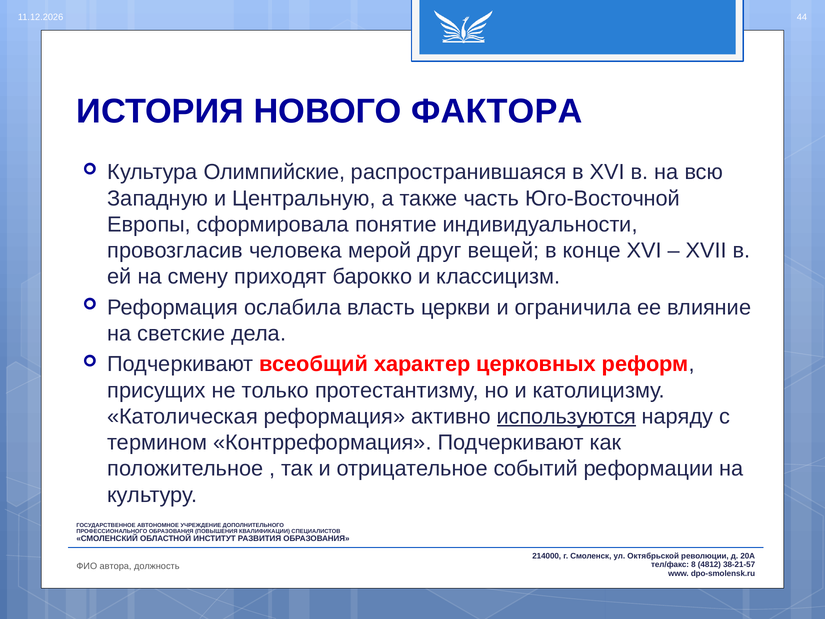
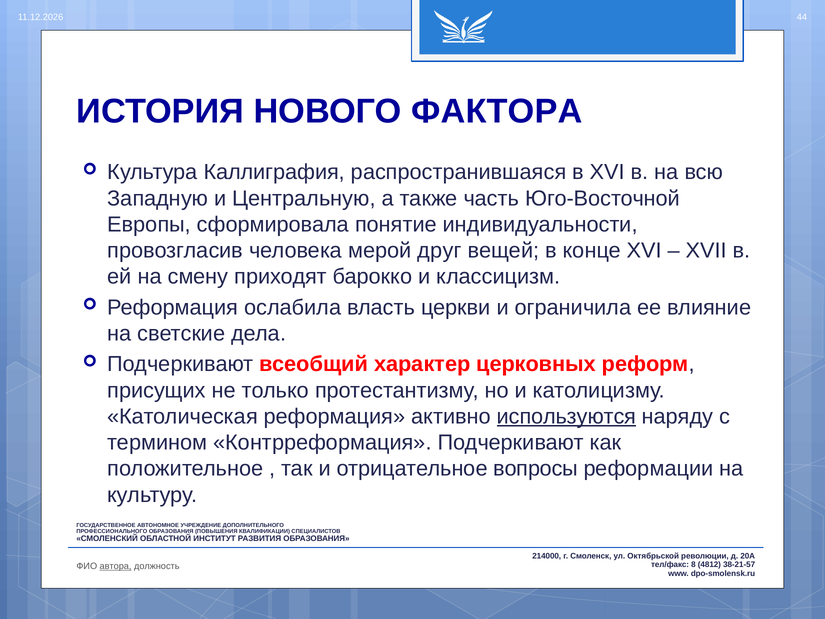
Олимпийские: Олимпийские -> Каллиграфия
событий: событий -> вопросы
автора underline: none -> present
